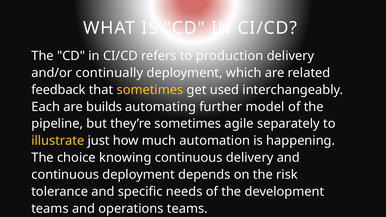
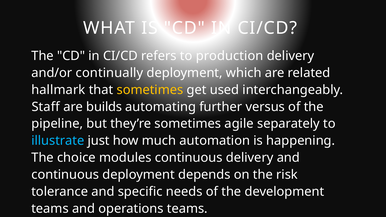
feedback: feedback -> hallmark
Each: Each -> Staff
model: model -> versus
illustrate colour: yellow -> light blue
knowing: knowing -> modules
